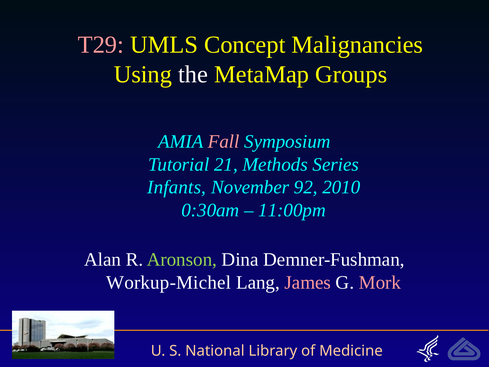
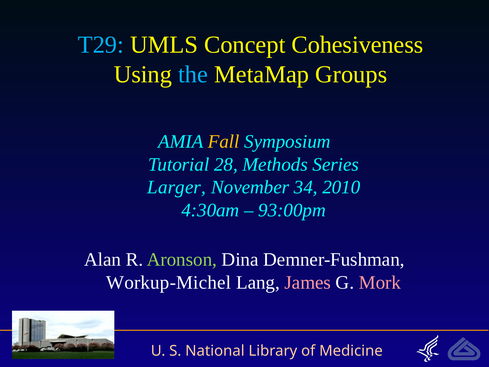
T29 colour: pink -> light blue
Malignancies: Malignancies -> Cohesiveness
the colour: white -> light blue
Fall colour: pink -> yellow
21: 21 -> 28
Infants: Infants -> Larger
92: 92 -> 34
0:30am: 0:30am -> 4:30am
11:00pm: 11:00pm -> 93:00pm
